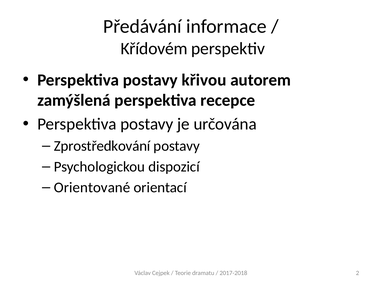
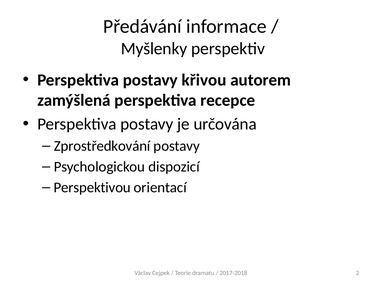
Křídovém: Křídovém -> Myšlenky
Orientované: Orientované -> Perspektivou
